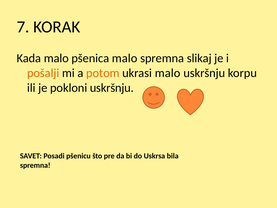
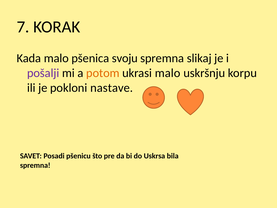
pšenica malo: malo -> svoju
pošalji colour: orange -> purple
pokloni uskršnju: uskršnju -> nastave
